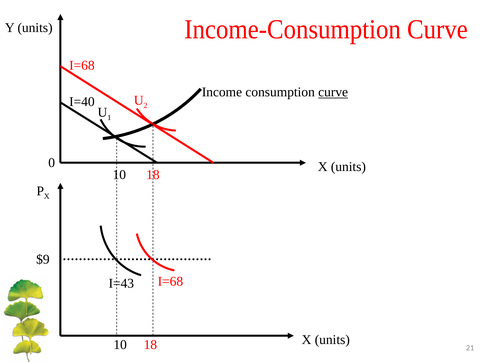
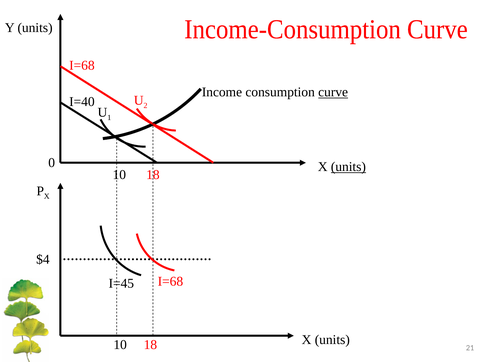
units at (348, 167) underline: none -> present
$9: $9 -> $4
I=43: I=43 -> I=45
